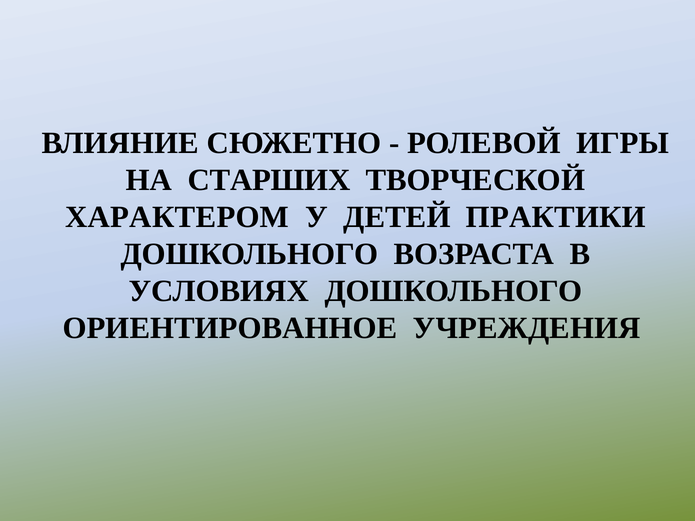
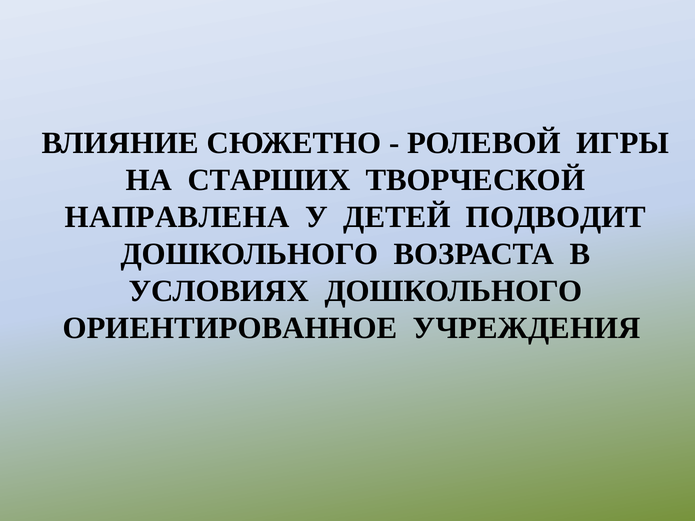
ХАРАКТЕРОМ: ХАРАКТЕРОМ -> НАПРАВЛЕНА
ПРАКТИКИ: ПРАКТИКИ -> ПОДВОДИТ
